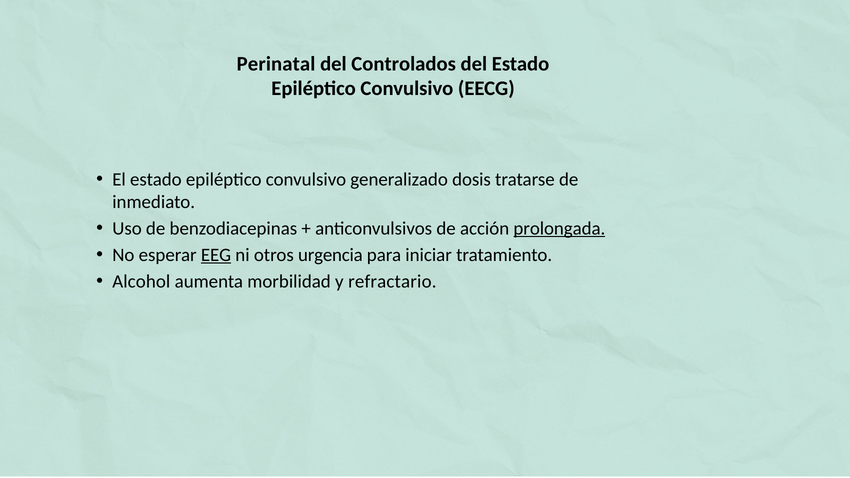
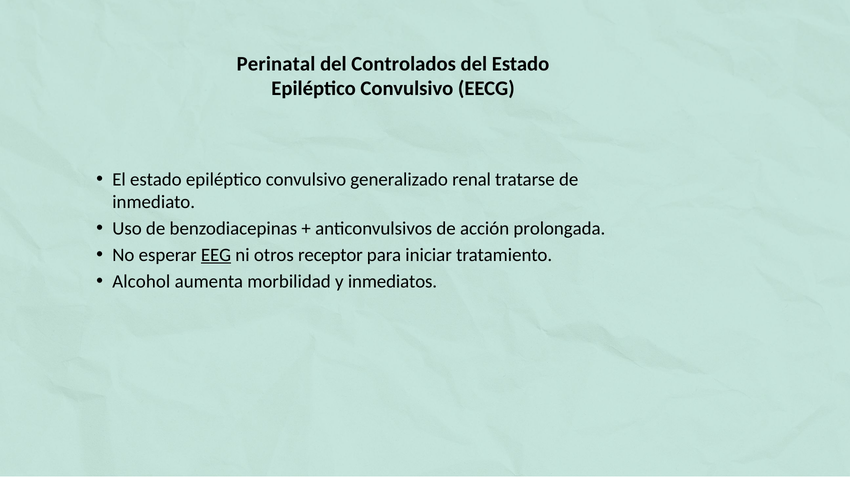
dosis: dosis -> renal
prolongada underline: present -> none
urgencia: urgencia -> receptor
refractario: refractario -> inmediatos
